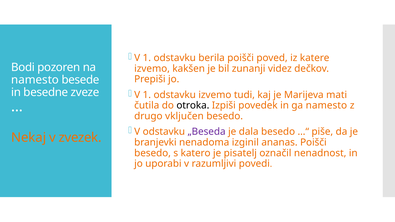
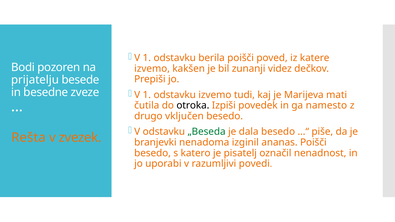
namesto at (35, 80): namesto -> prijatelju
„Beseda colour: purple -> green
Nekaj: Nekaj -> Rešta
